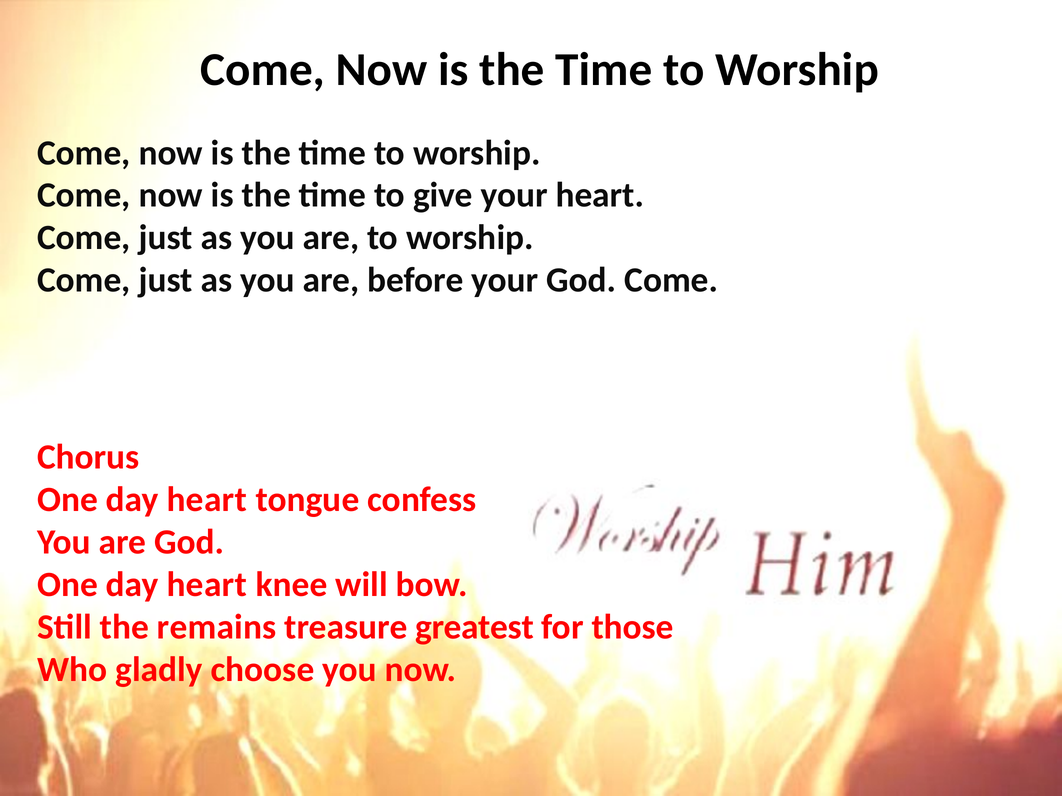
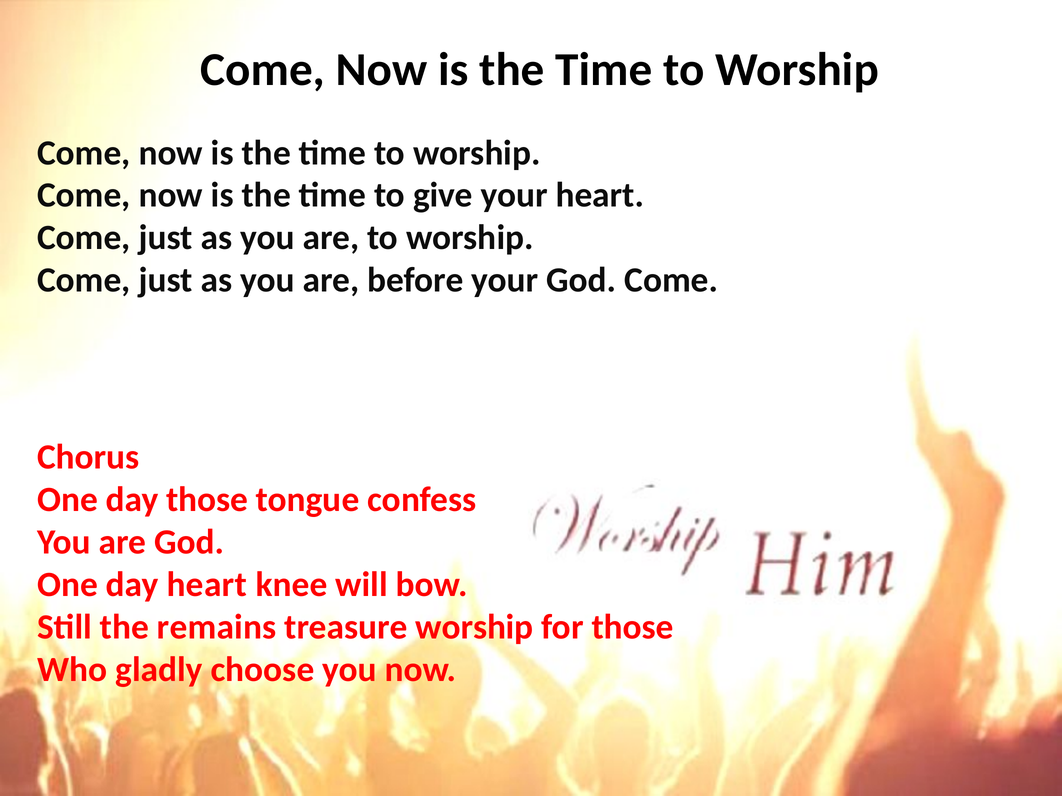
heart at (207, 500): heart -> those
treasure greatest: greatest -> worship
